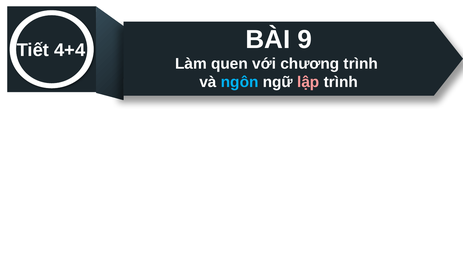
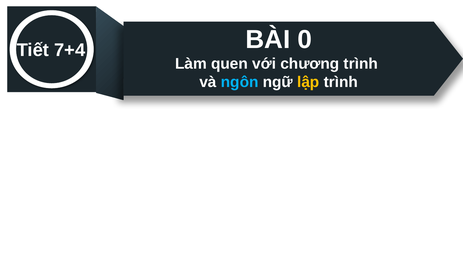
4+4: 4+4 -> 7+4
9: 9 -> 0
lập colour: pink -> yellow
